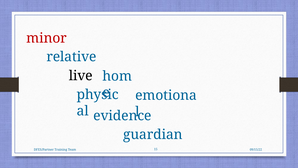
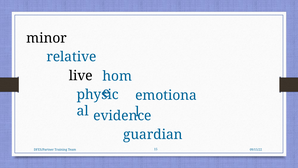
minor colour: red -> black
